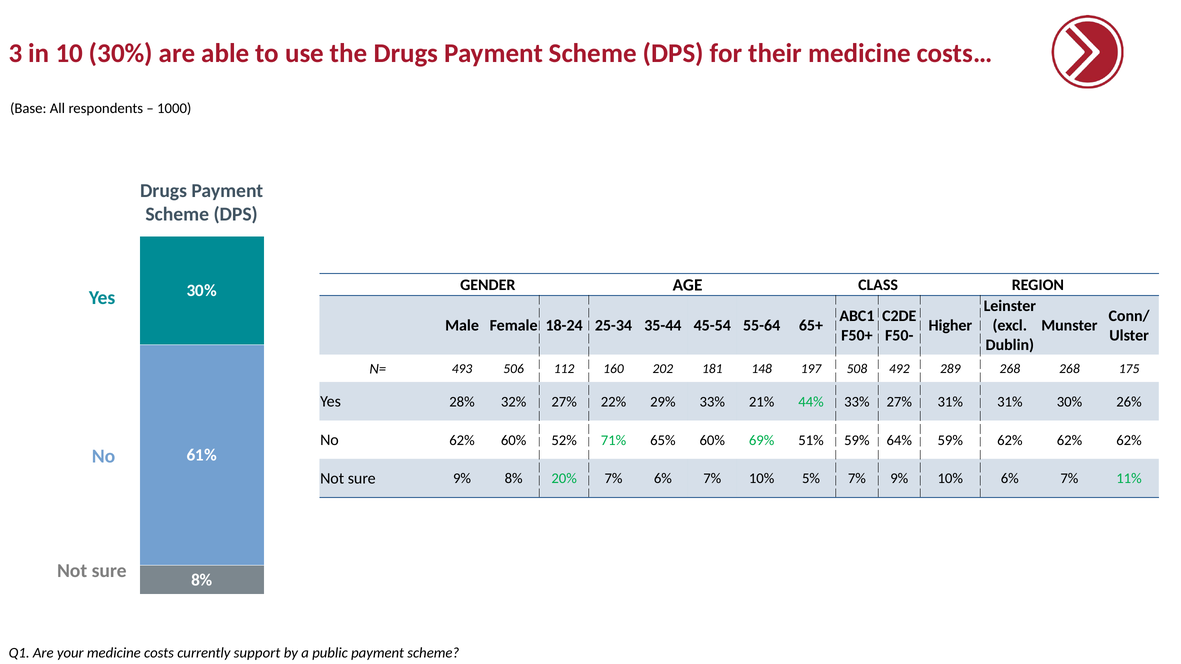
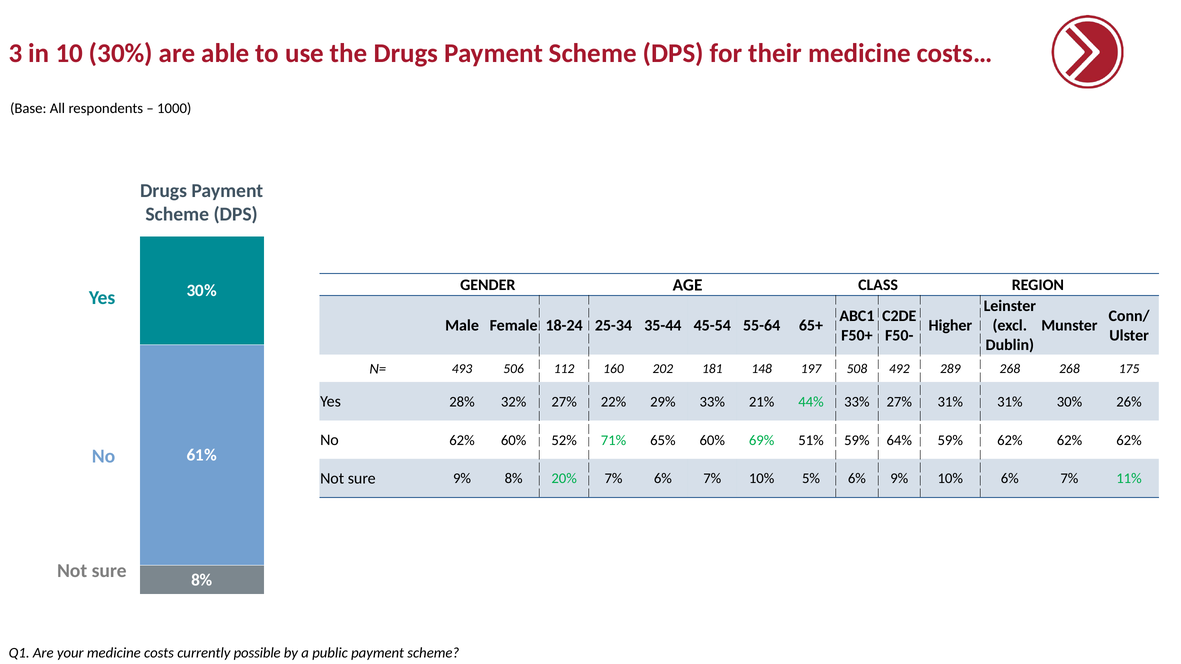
5% 7%: 7% -> 6%
support: support -> possible
